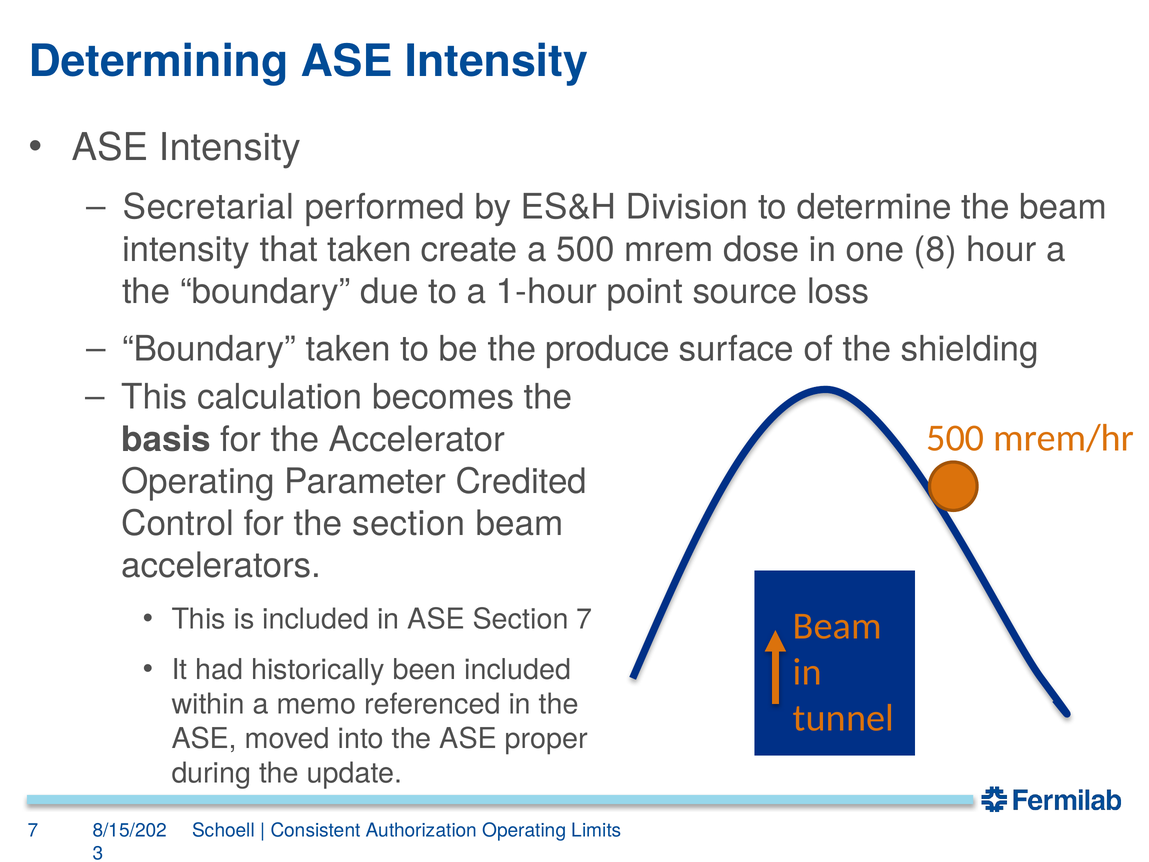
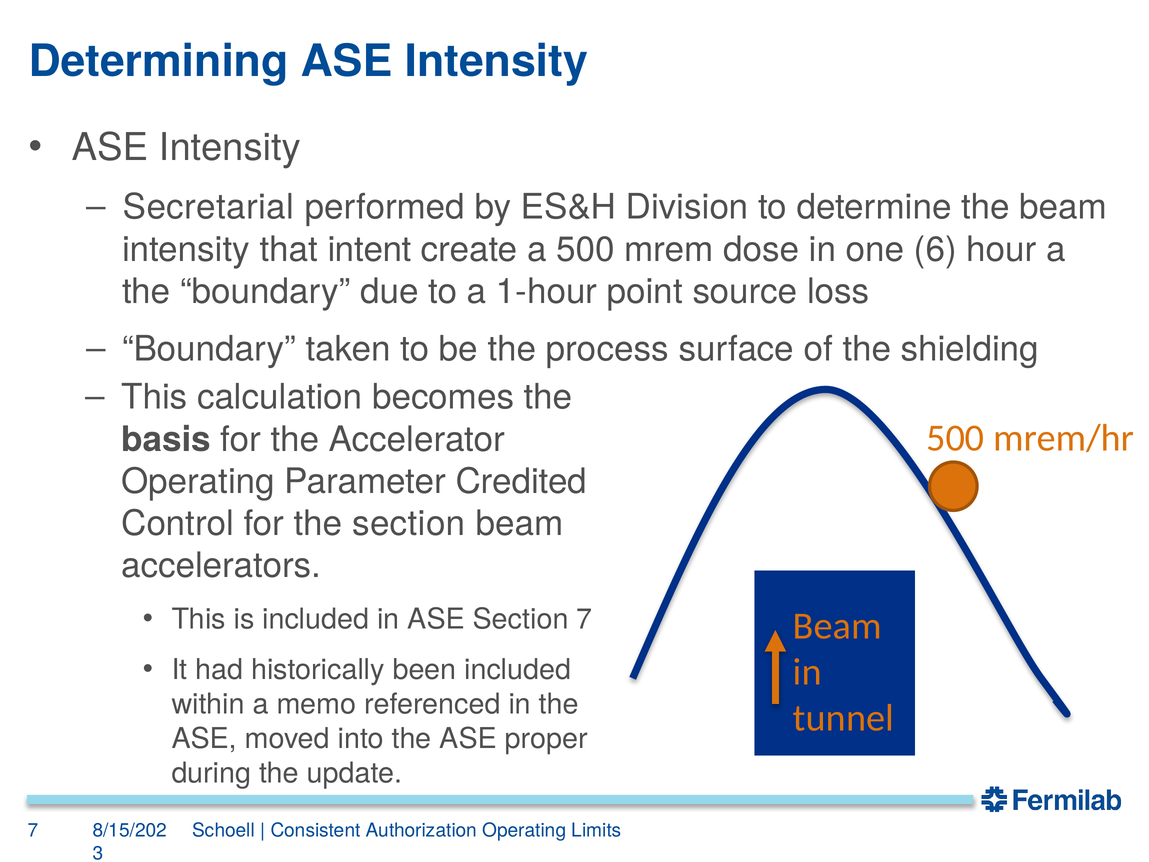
that taken: taken -> intent
8: 8 -> 6
produce: produce -> process
